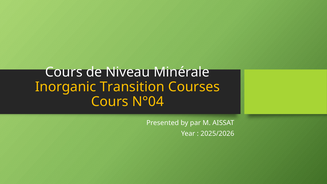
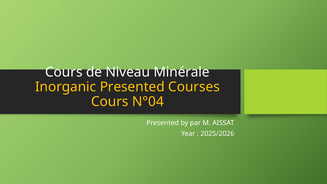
Inorganic Transition: Transition -> Presented
